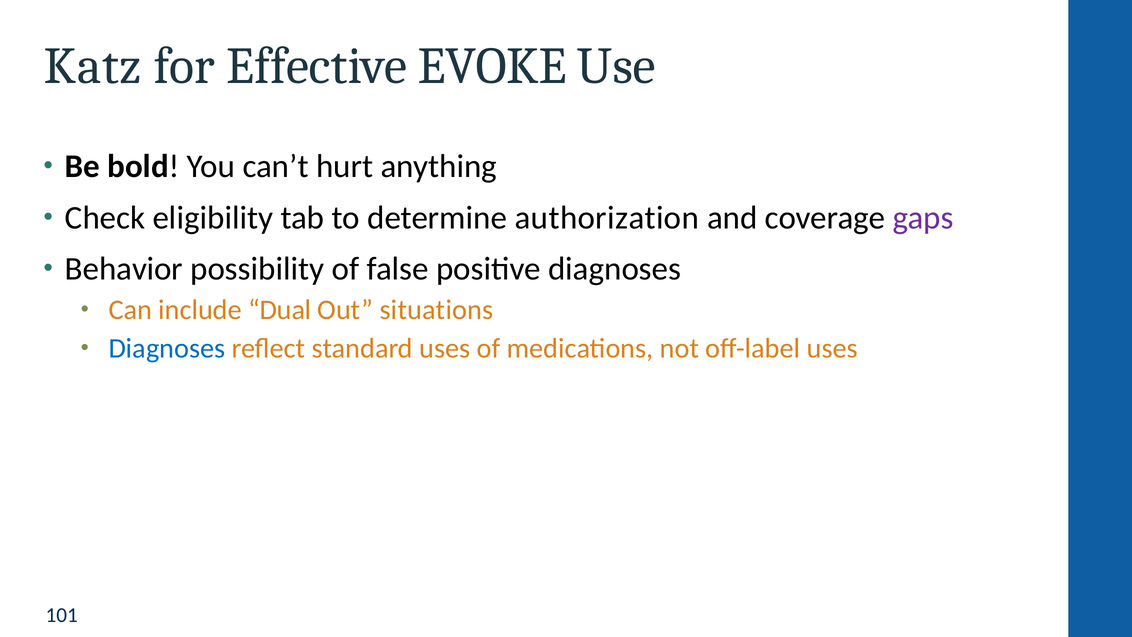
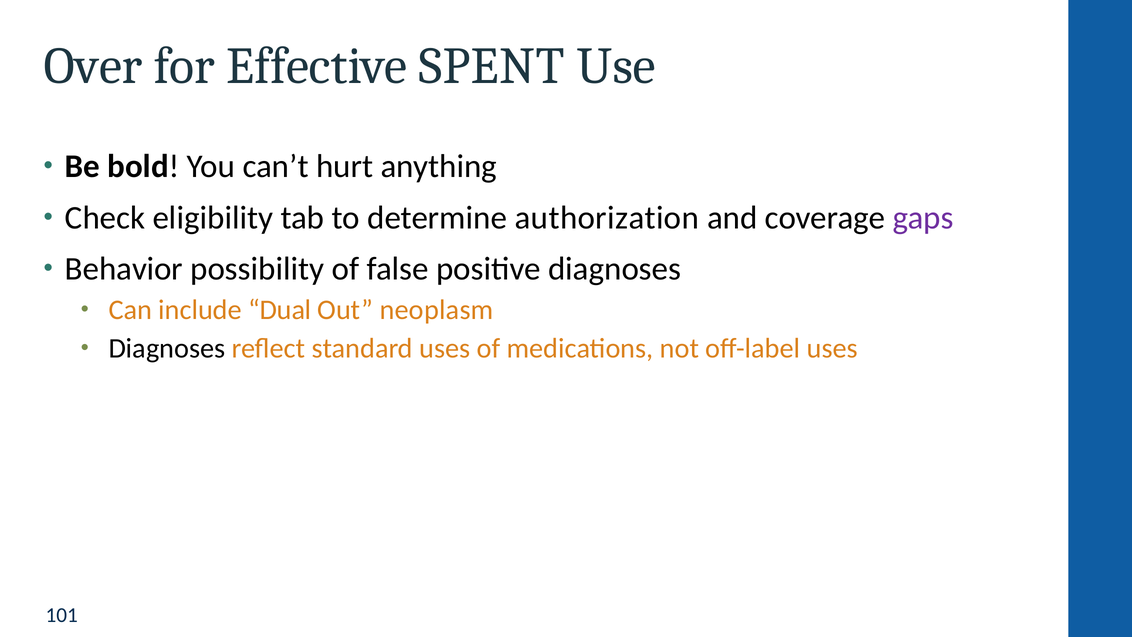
Katz: Katz -> Over
EVOKE: EVOKE -> SPENT
situations: situations -> neoplasm
Diagnoses at (167, 348) colour: blue -> black
